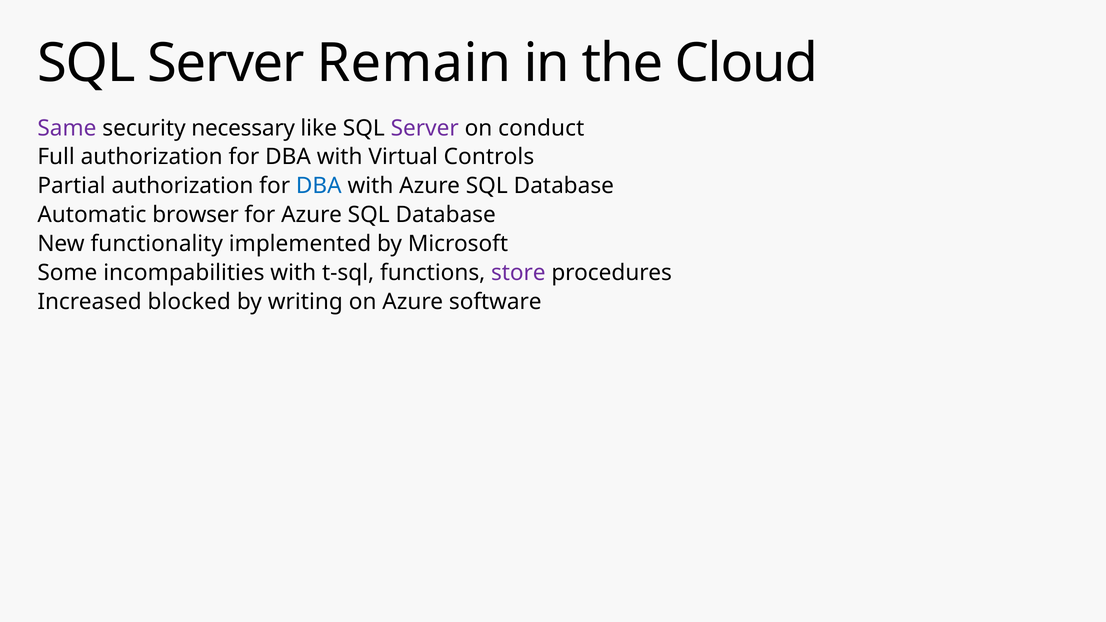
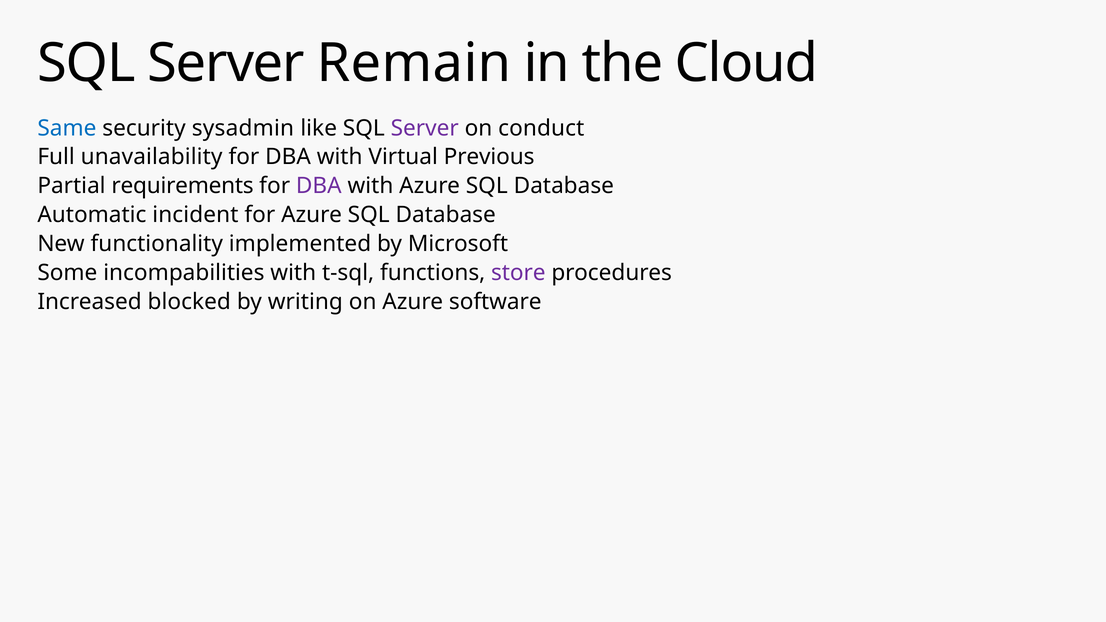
Same colour: purple -> blue
necessary: necessary -> sysadmin
Full authorization: authorization -> unavailability
Controls: Controls -> Previous
Partial authorization: authorization -> requirements
DBA at (319, 186) colour: blue -> purple
browser: browser -> incident
